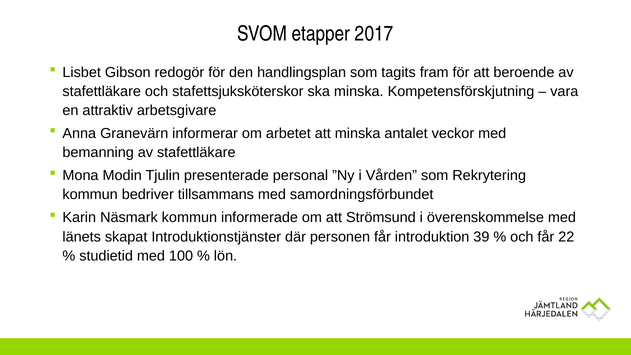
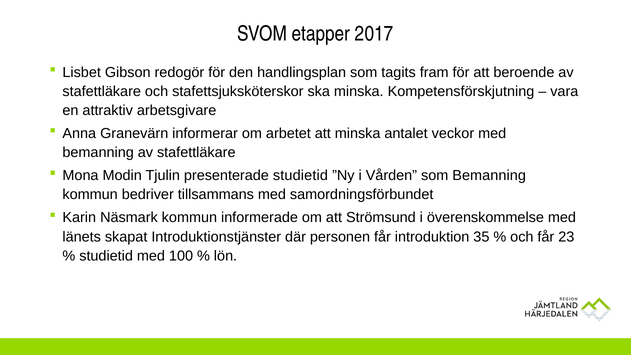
presenterade personal: personal -> studietid
som Rekrytering: Rekrytering -> Bemanning
39: 39 -> 35
22: 22 -> 23
